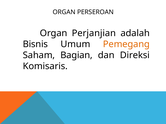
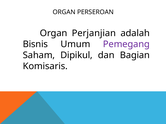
Pemegang colour: orange -> purple
Bagian: Bagian -> Dipikul
Direksi: Direksi -> Bagian
